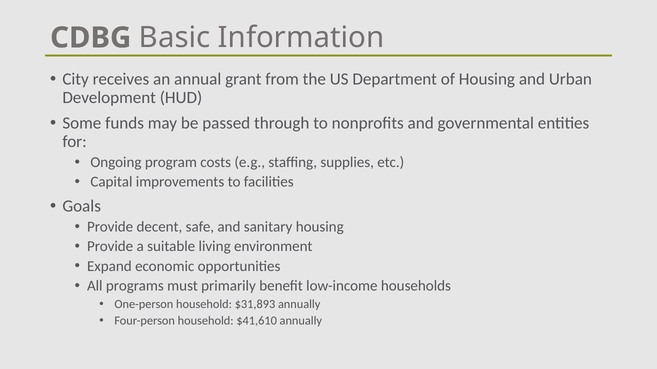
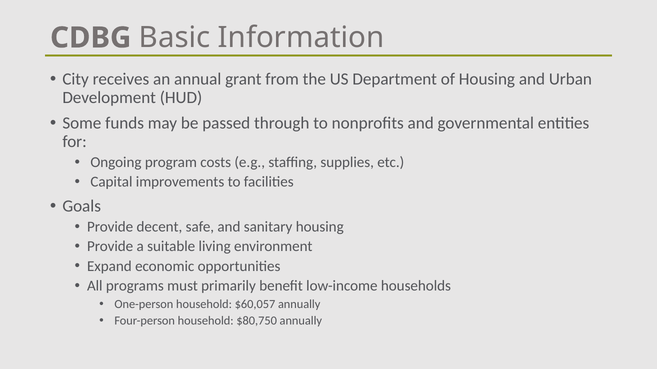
$31,893: $31,893 -> $60,057
$41,610: $41,610 -> $80,750
